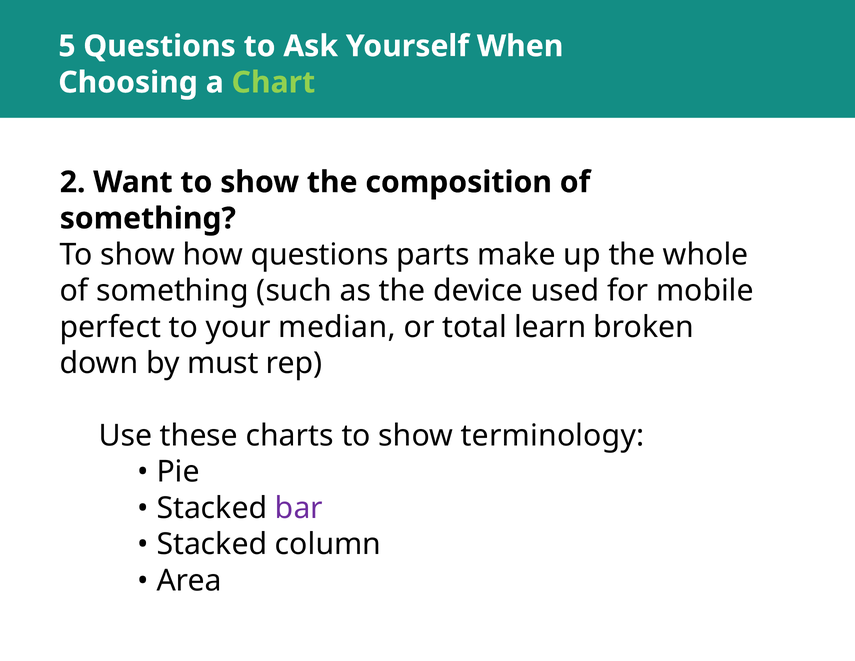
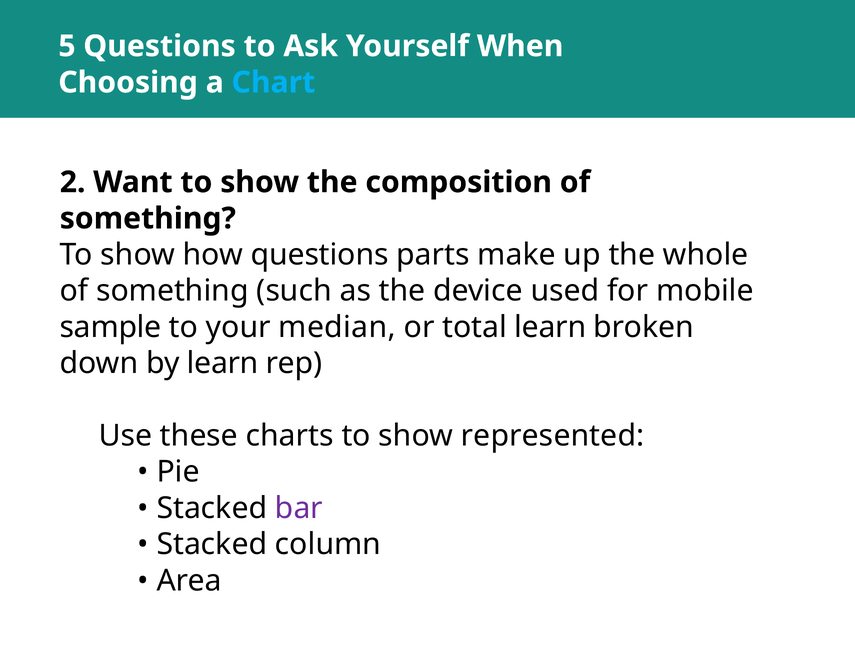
Chart colour: light green -> light blue
perfect: perfect -> sample
by must: must -> learn
terminology: terminology -> represented
